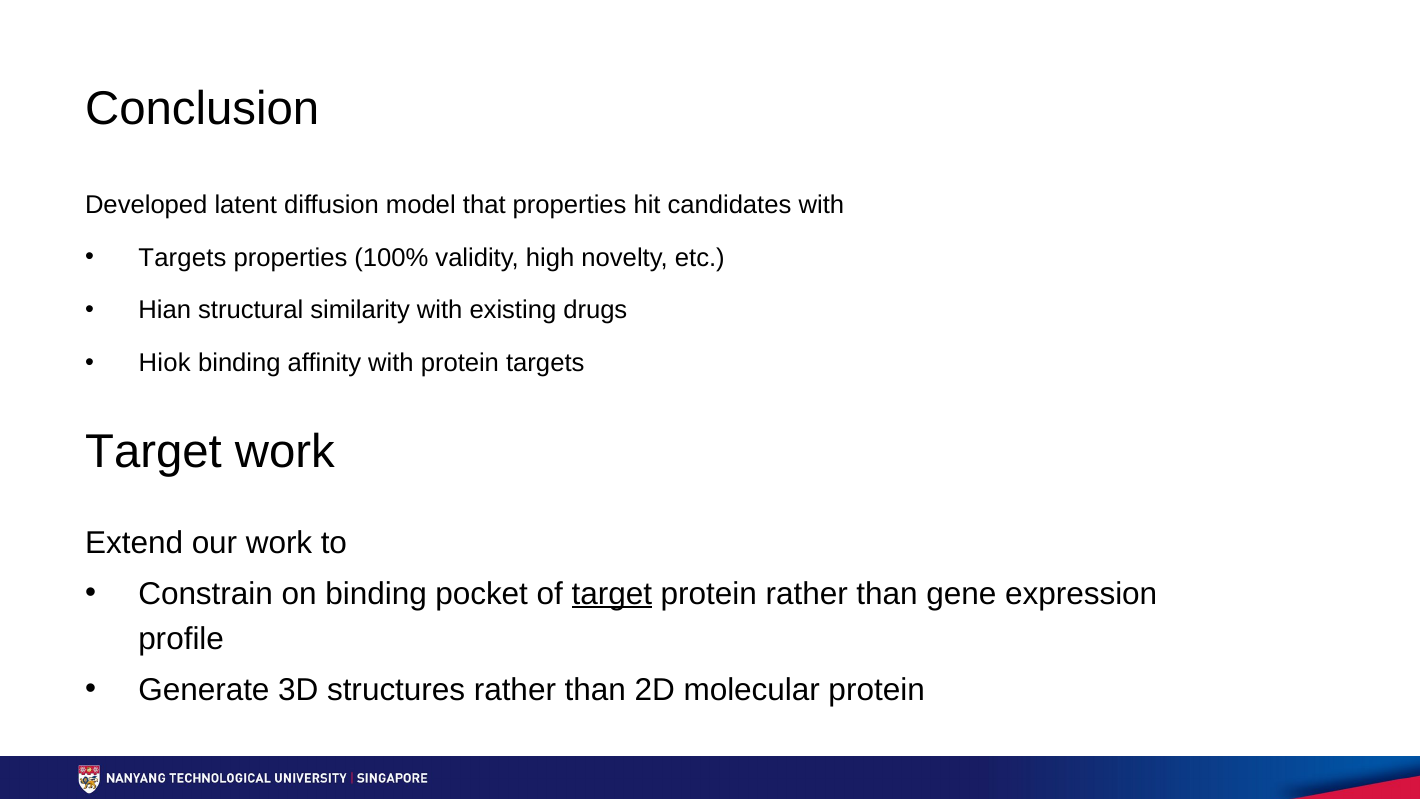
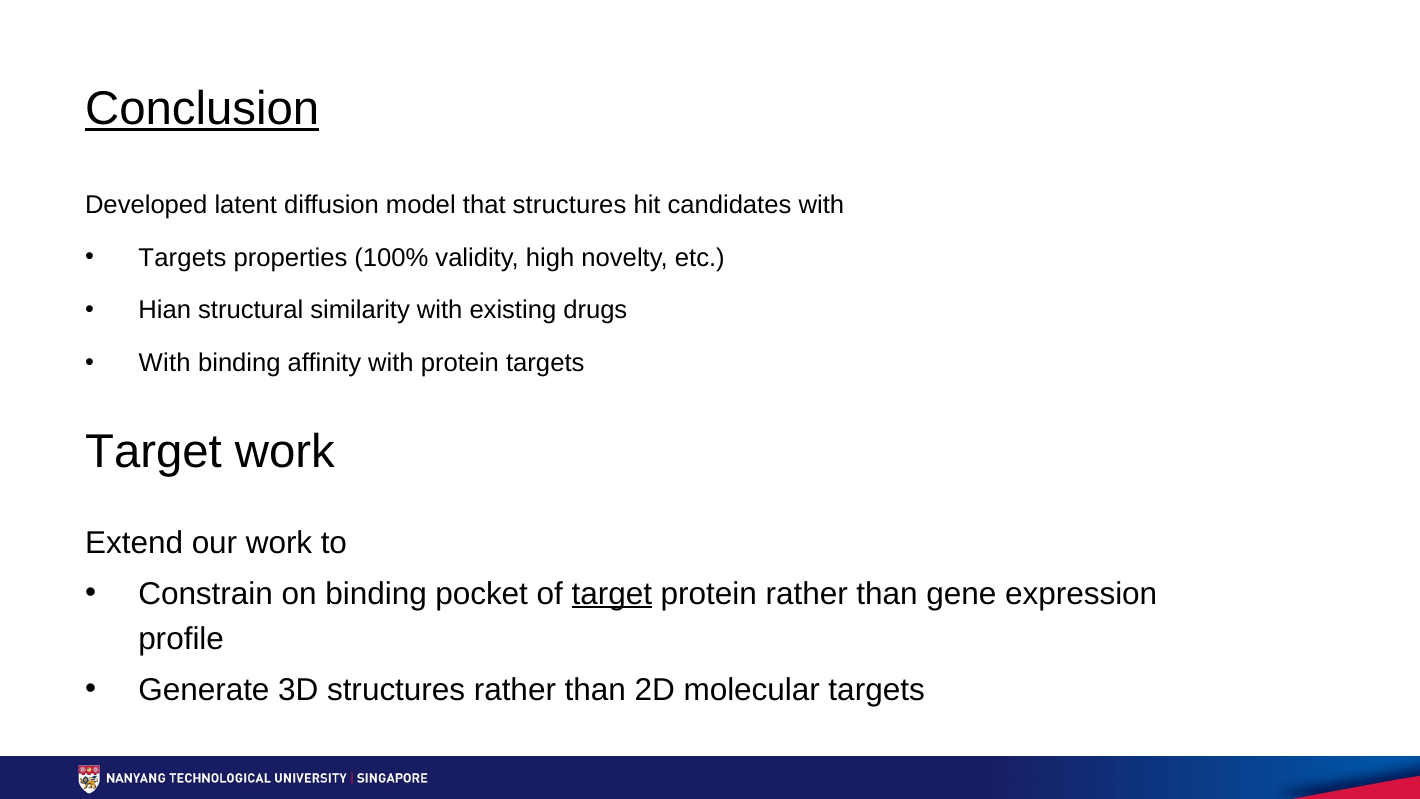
Conclusion underline: none -> present
that properties: properties -> structures
Hiok at (165, 363): Hiok -> With
molecular protein: protein -> targets
